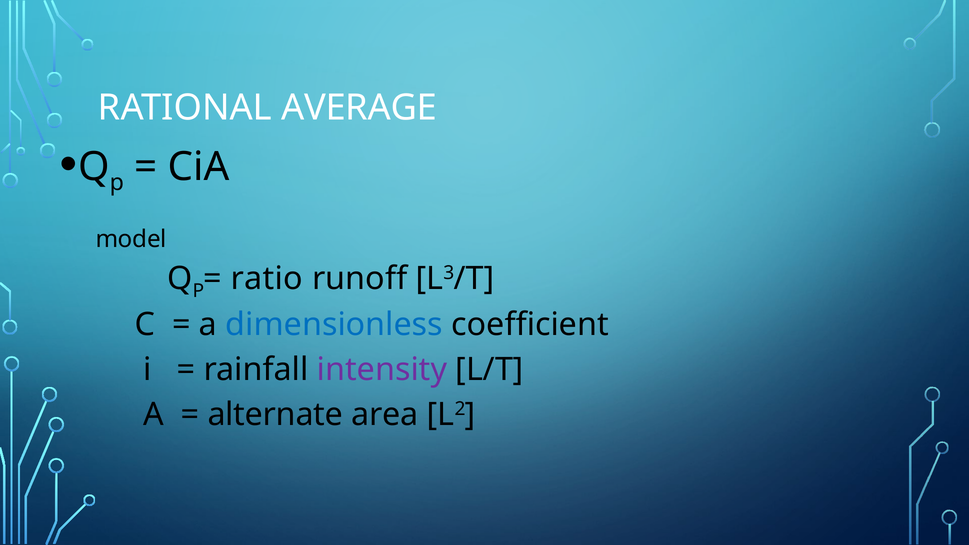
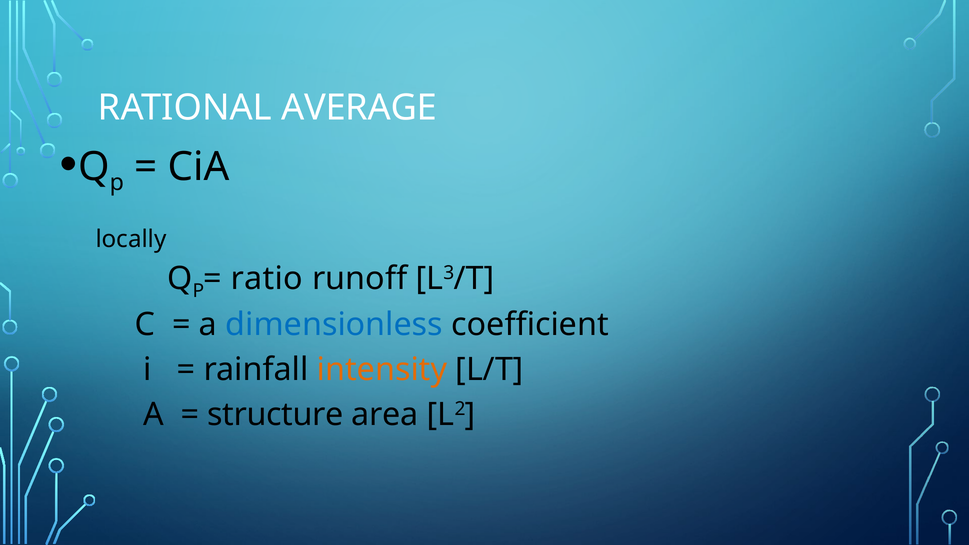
model: model -> locally
intensity colour: purple -> orange
alternate: alternate -> structure
